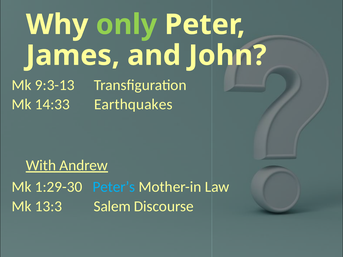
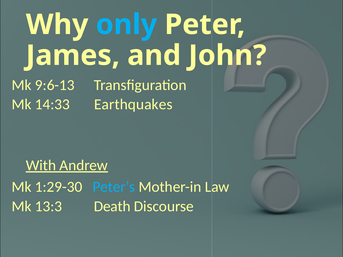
only colour: light green -> light blue
9:3-13: 9:3-13 -> 9:6-13
Salem: Salem -> Death
